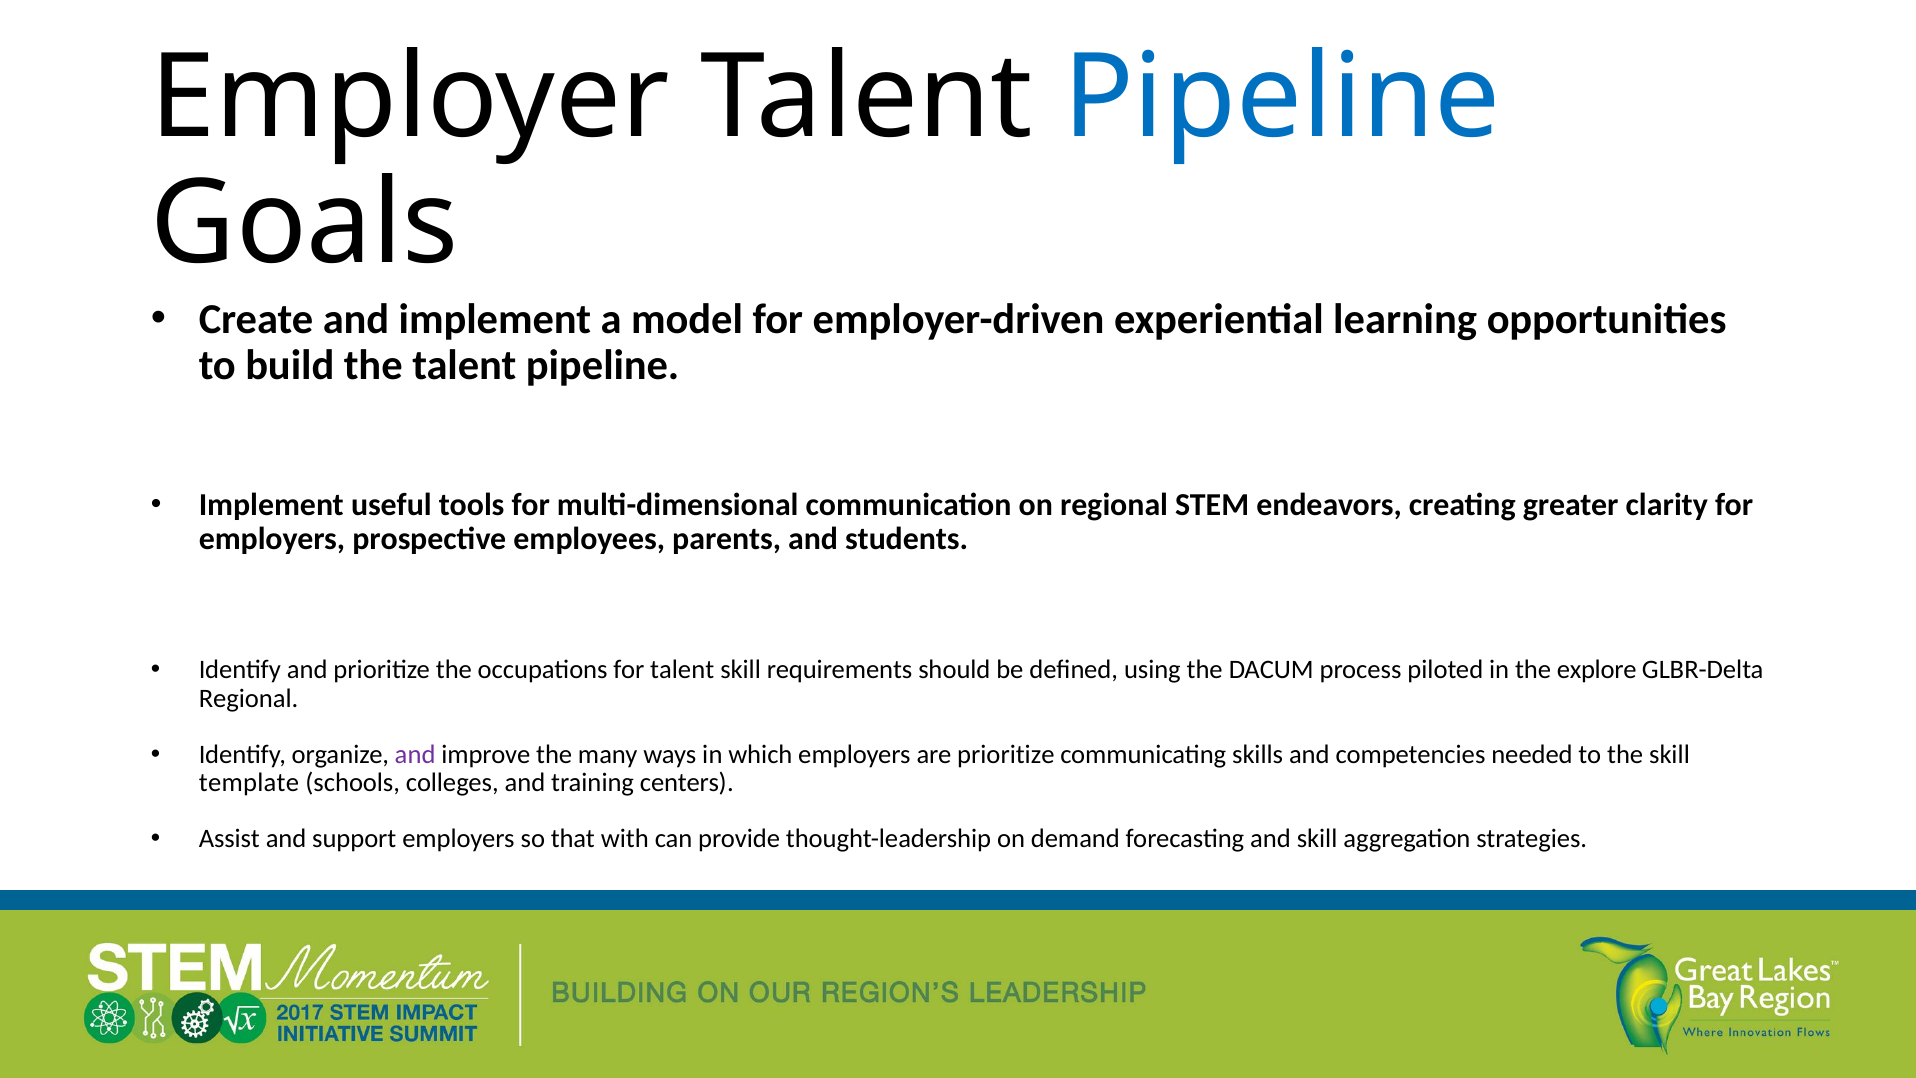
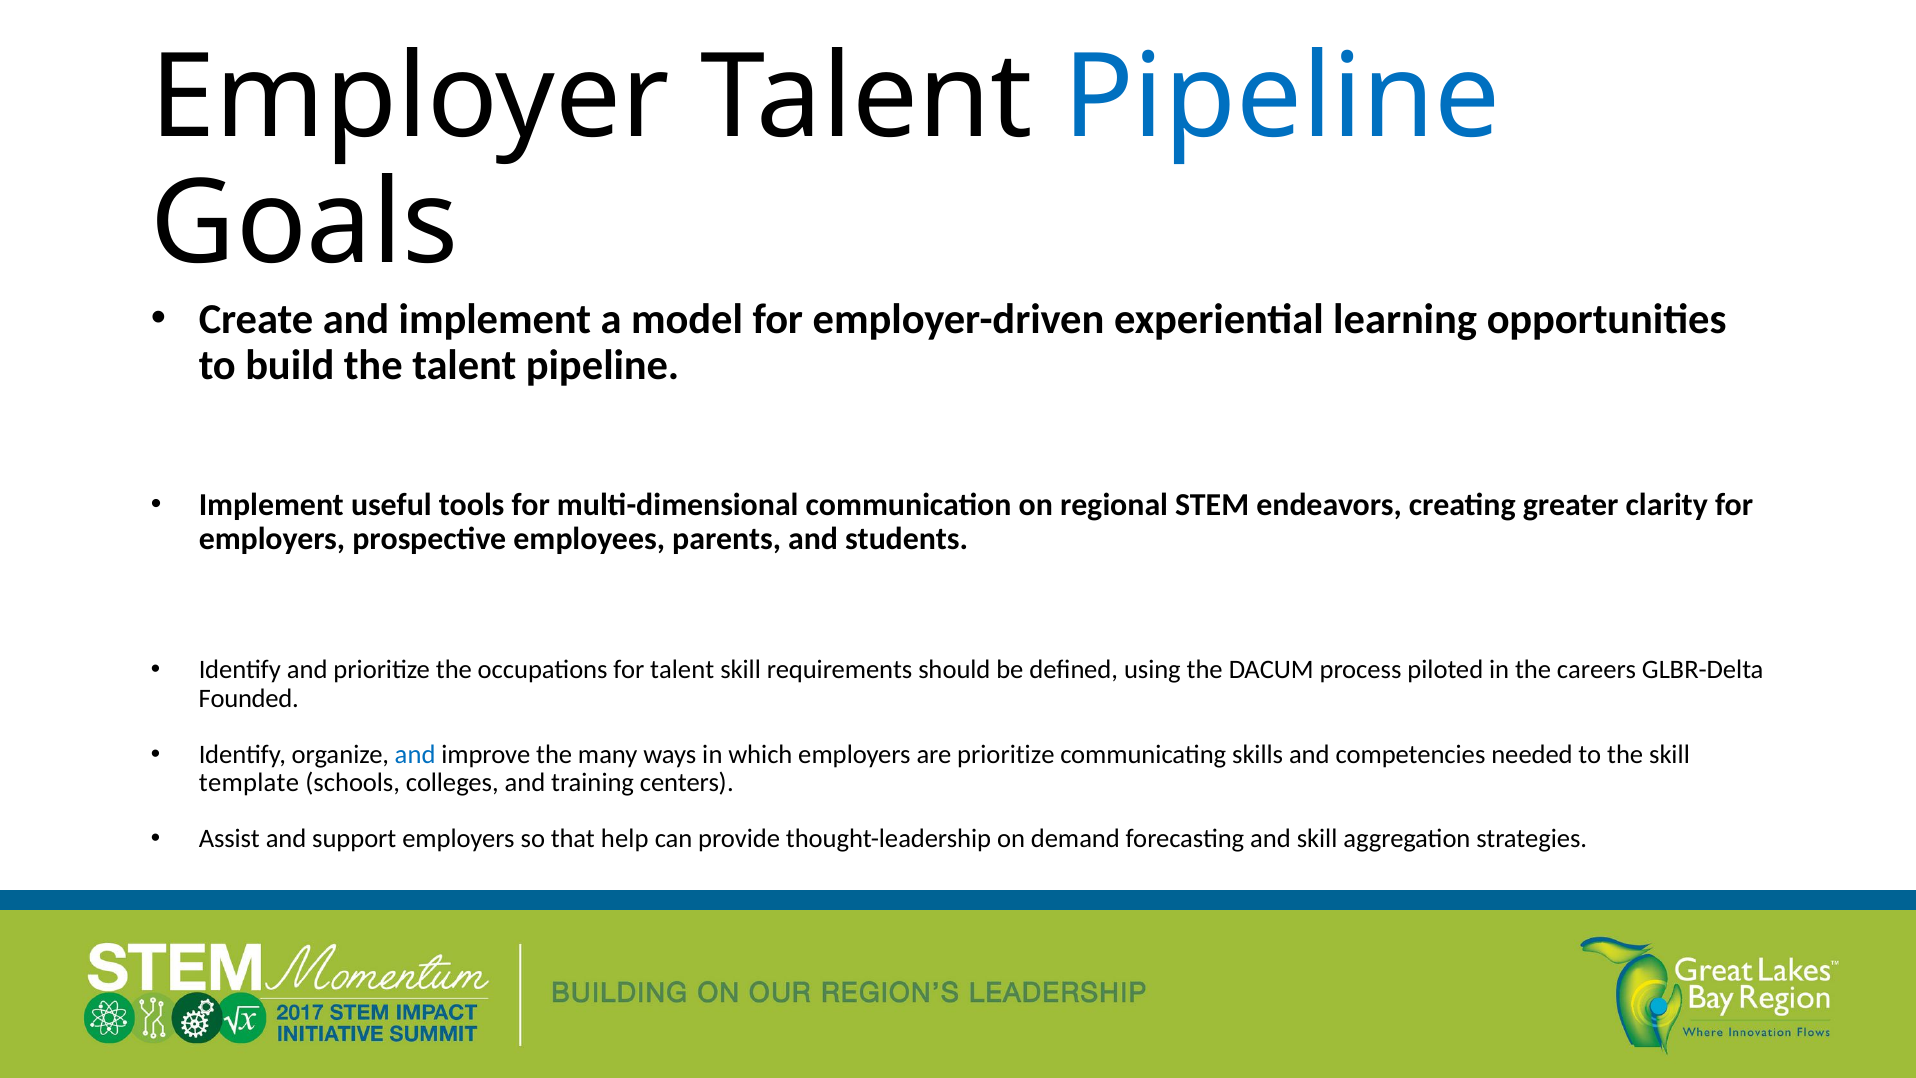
explore: explore -> careers
Regional at (249, 699): Regional -> Founded
and at (415, 754) colour: purple -> blue
with: with -> help
